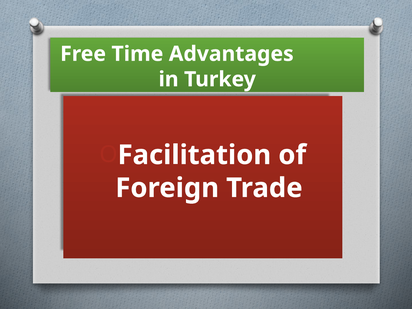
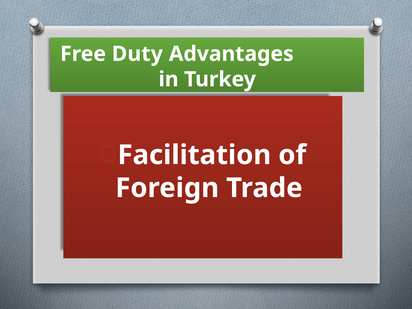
Time: Time -> Duty
